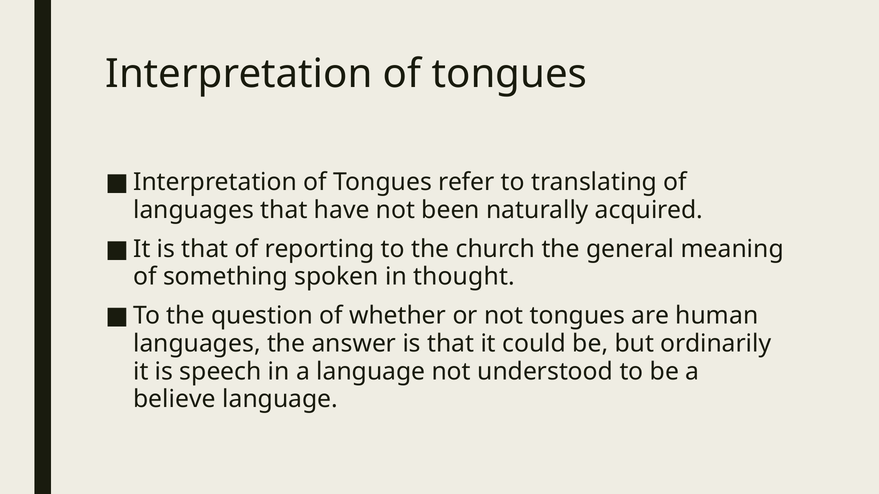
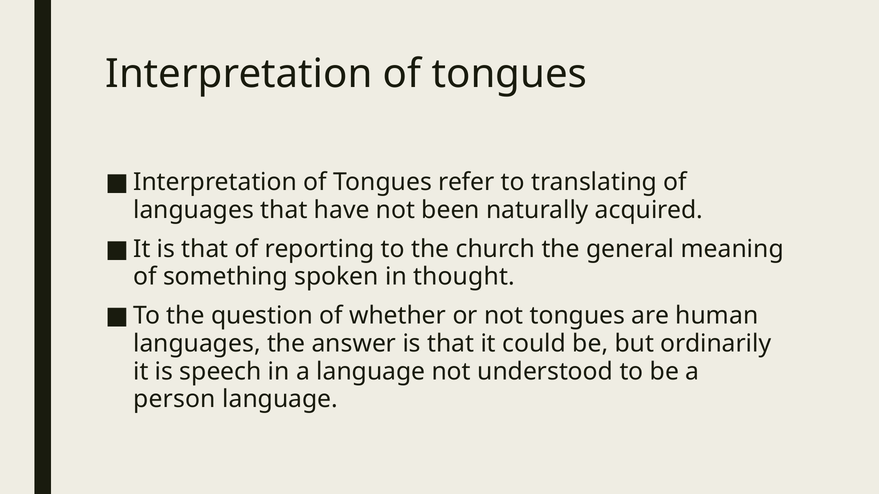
believe: believe -> person
